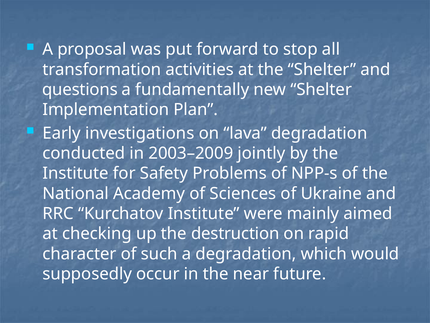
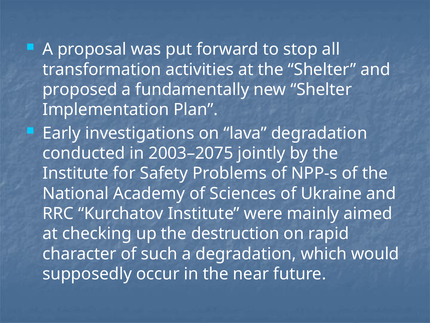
questions: questions -> proposed
2003–2009: 2003–2009 -> 2003–2075
